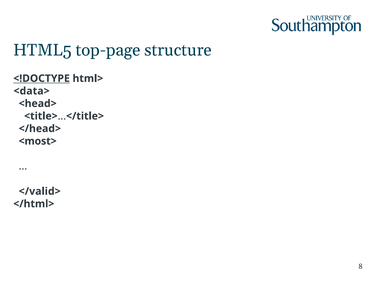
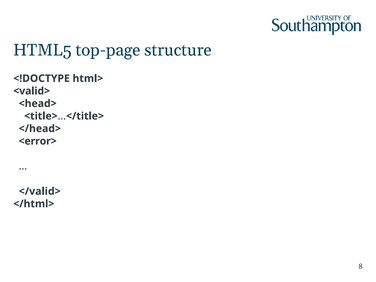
<!DOCTYPE underline: present -> none
<data>: <data> -> <valid>
<most>: <most> -> <error>
